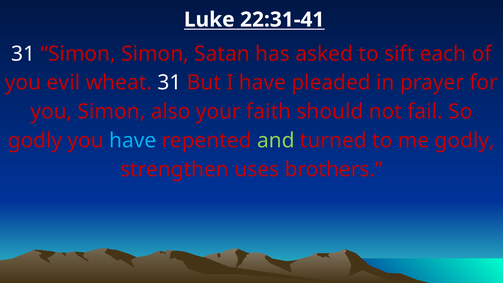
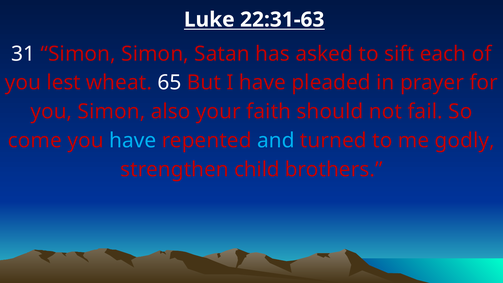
22:31-41: 22:31-41 -> 22:31-63
evil: evil -> lest
wheat 31: 31 -> 65
godly at (35, 140): godly -> come
and colour: light green -> light blue
uses: uses -> child
